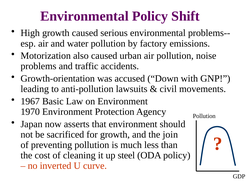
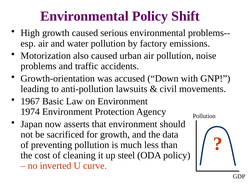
1970: 1970 -> 1974
join: join -> data
